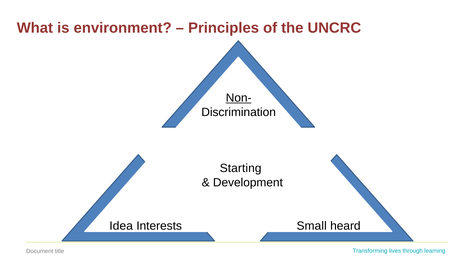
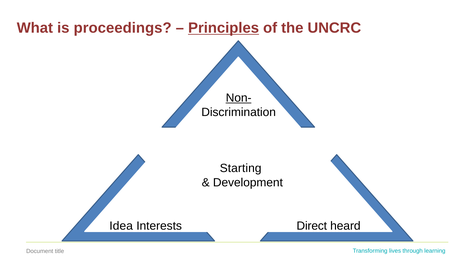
environment: environment -> proceedings
Principles underline: none -> present
Small: Small -> Direct
